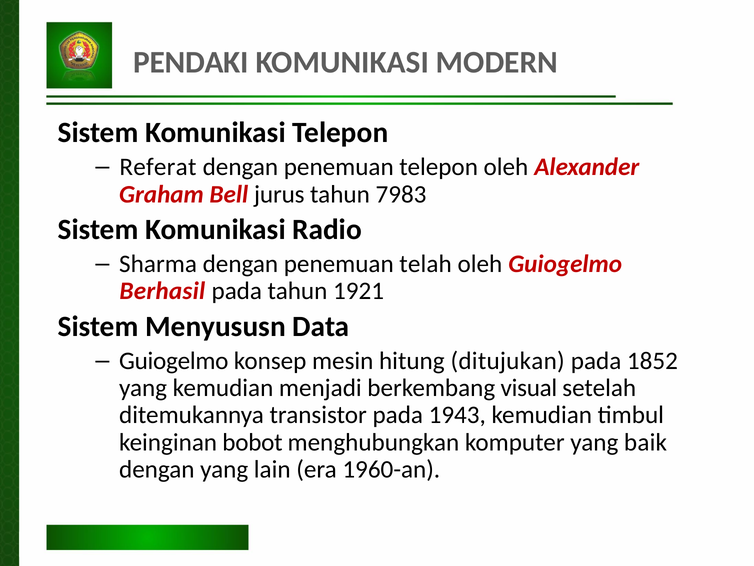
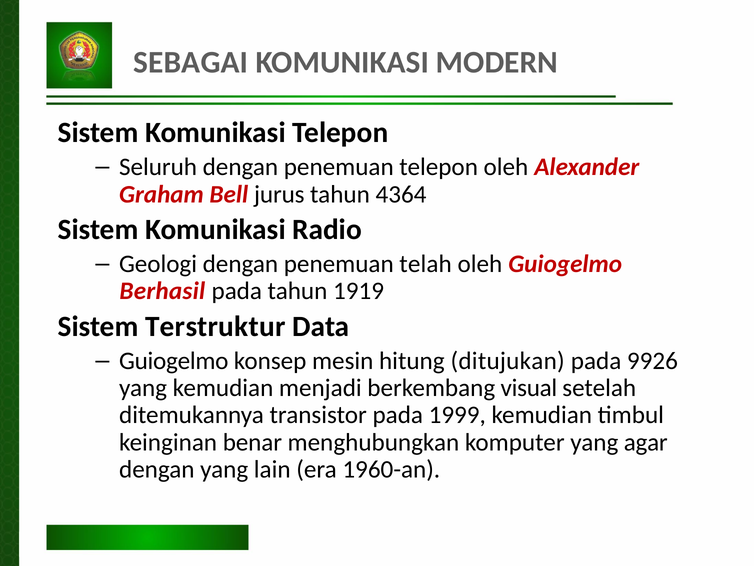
PENDAKI: PENDAKI -> SEBAGAI
Referat: Referat -> Seluruh
7983: 7983 -> 4364
Sharma: Sharma -> Geologi
1921: 1921 -> 1919
Menyususn: Menyususn -> Terstruktur
1852: 1852 -> 9926
1943: 1943 -> 1999
bobot: bobot -> benar
baik: baik -> agar
